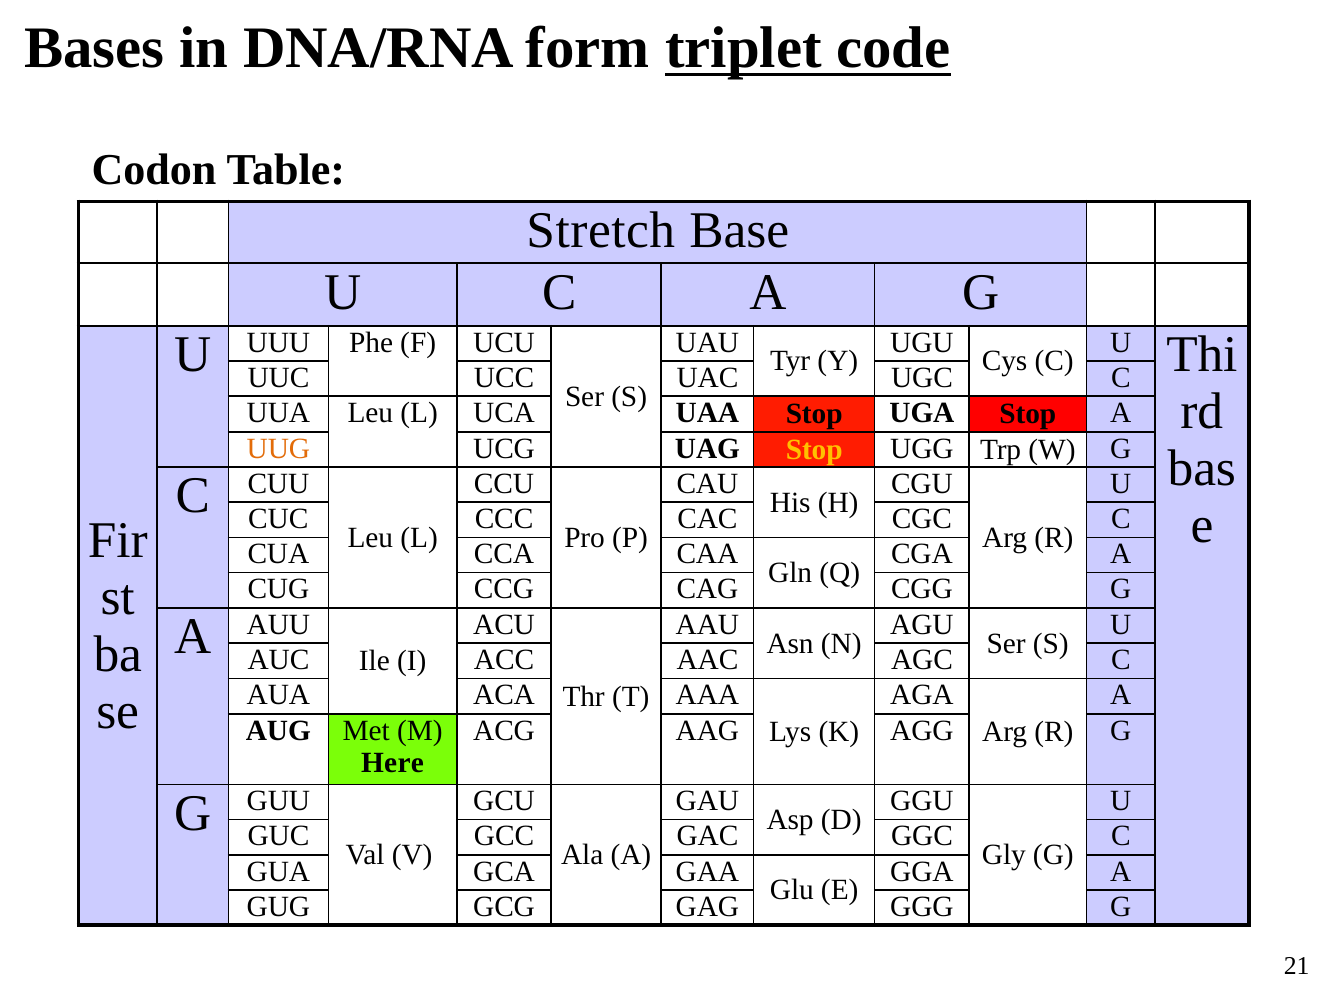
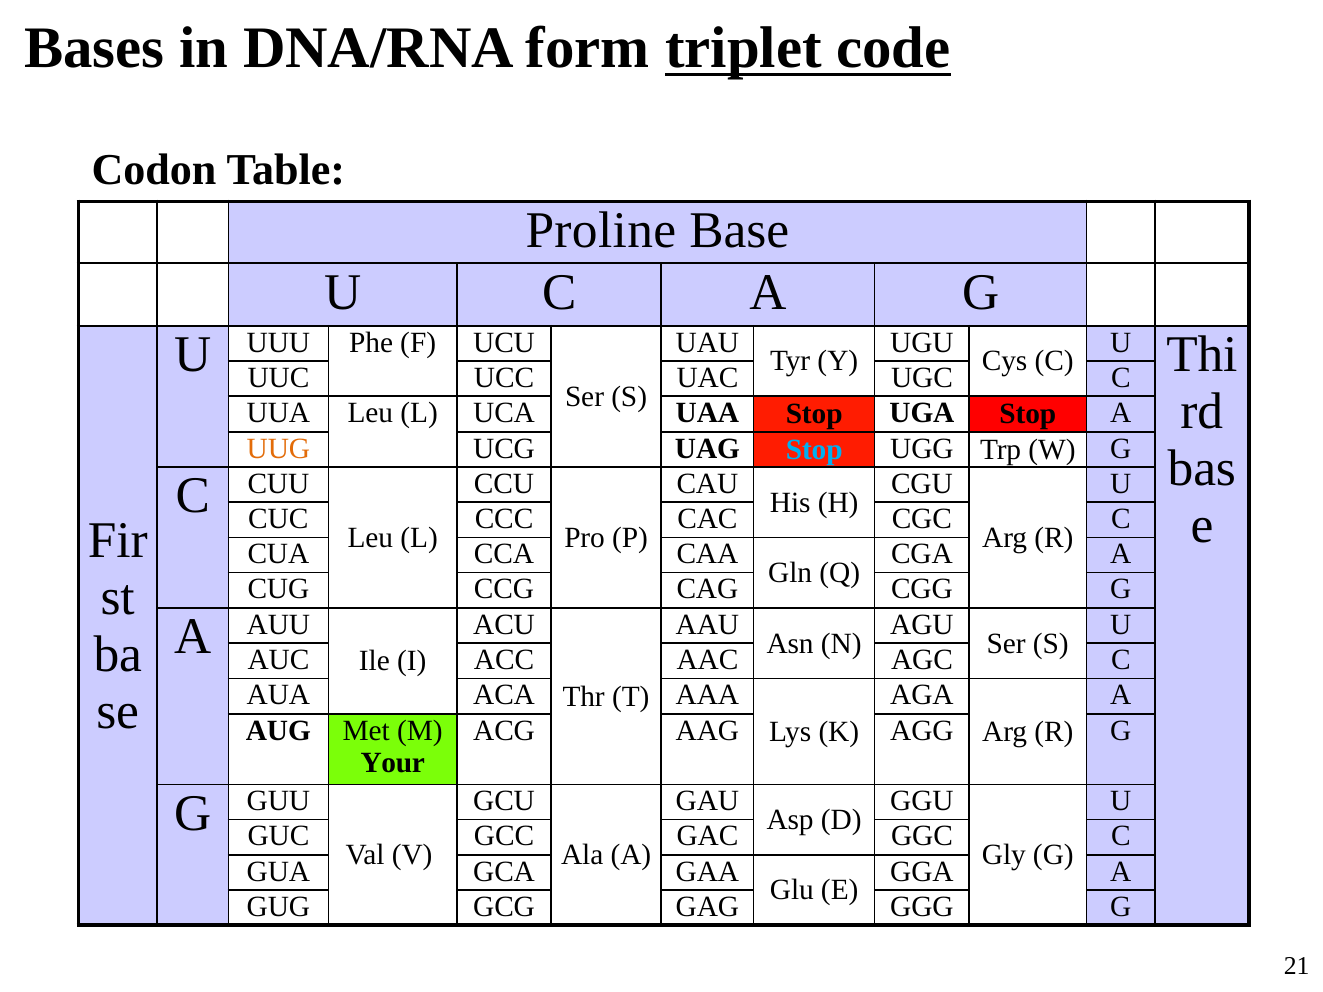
Stretch: Stretch -> Proline
Stop at (814, 450) colour: yellow -> light blue
Here: Here -> Your
